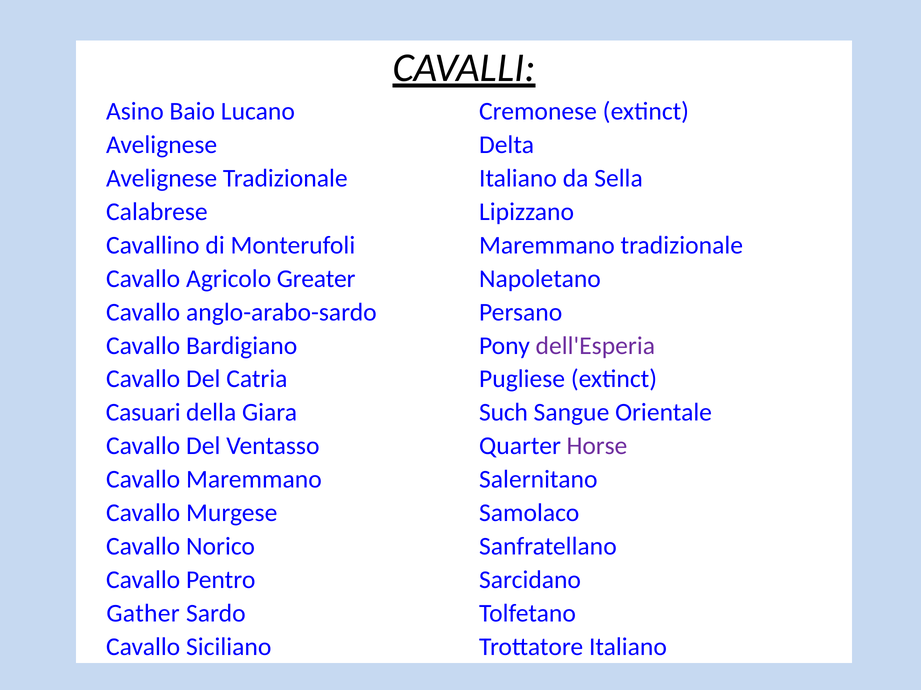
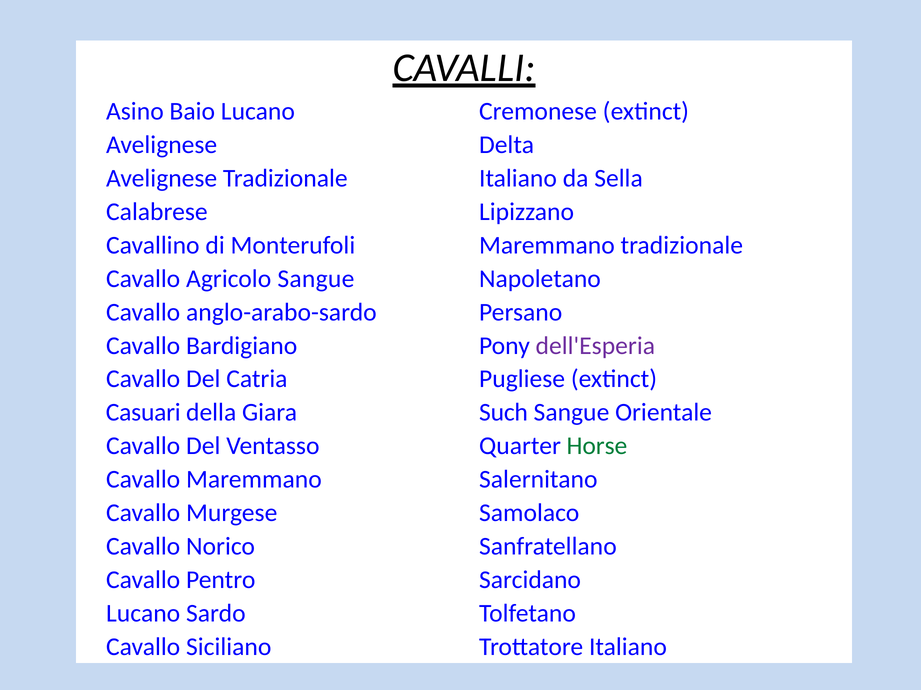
Agricolo Greater: Greater -> Sangue
Horse colour: purple -> green
Gather at (143, 614): Gather -> Lucano
